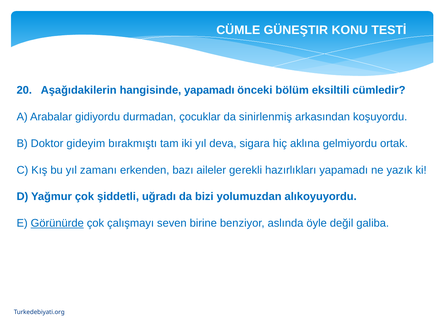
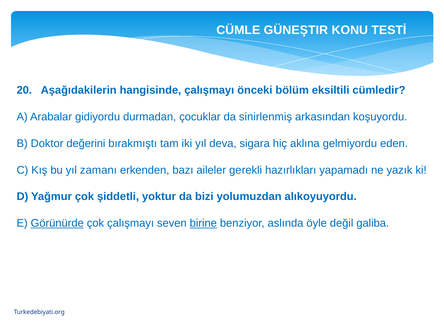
hangisinde yapamadı: yapamadı -> çalışmayı
gideyim: gideyim -> değerini
ortak: ortak -> eden
uğradı: uğradı -> yoktur
birine underline: none -> present
